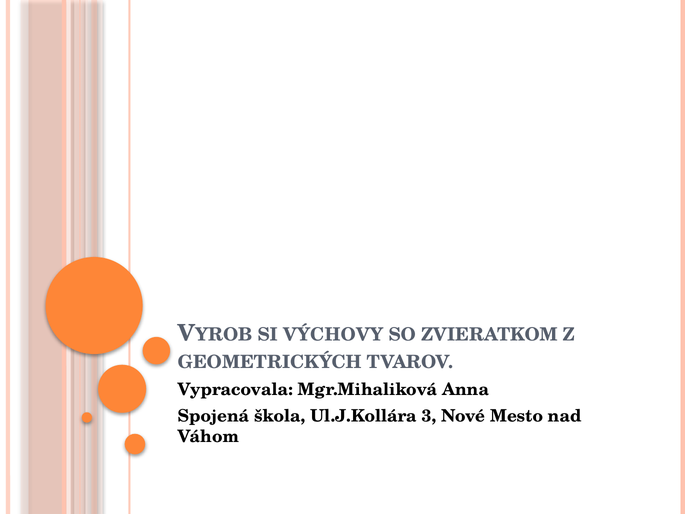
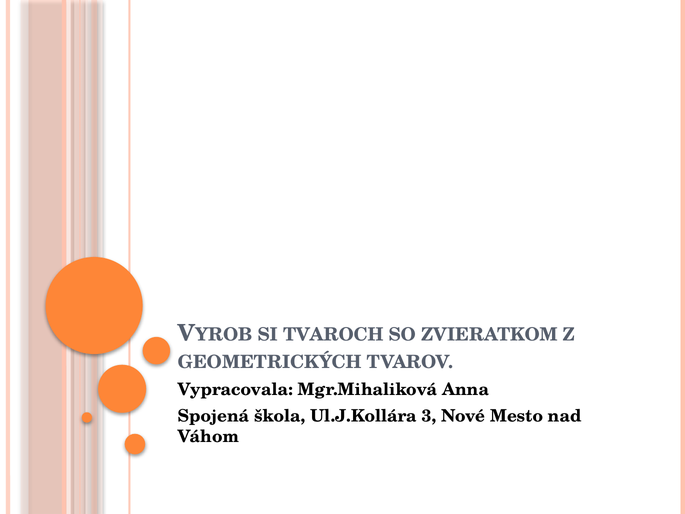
VÝCHOVY: VÝCHOVY -> TVAROCH
